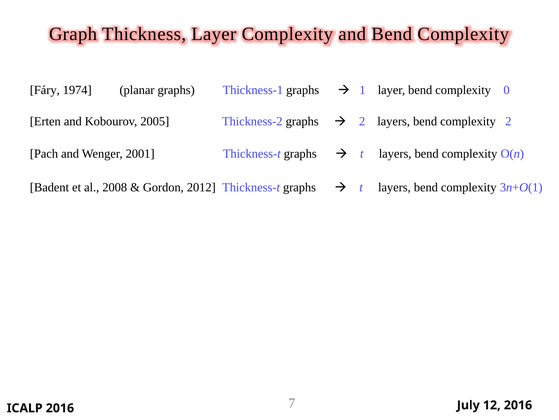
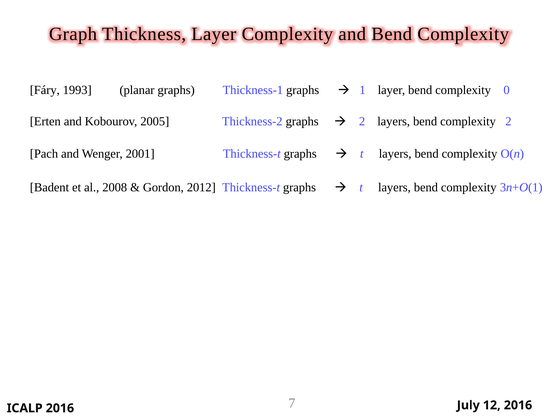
1974: 1974 -> 1993
